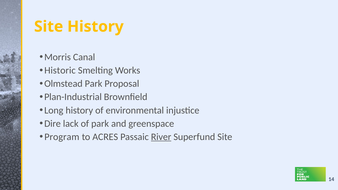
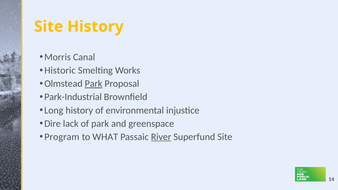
Park at (94, 84) underline: none -> present
Plan-Industrial: Plan-Industrial -> Park-Industrial
ACRES: ACRES -> WHAT
